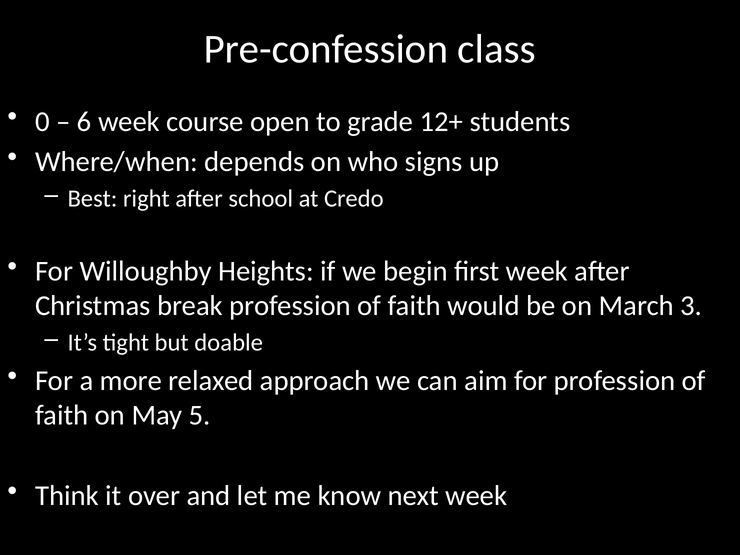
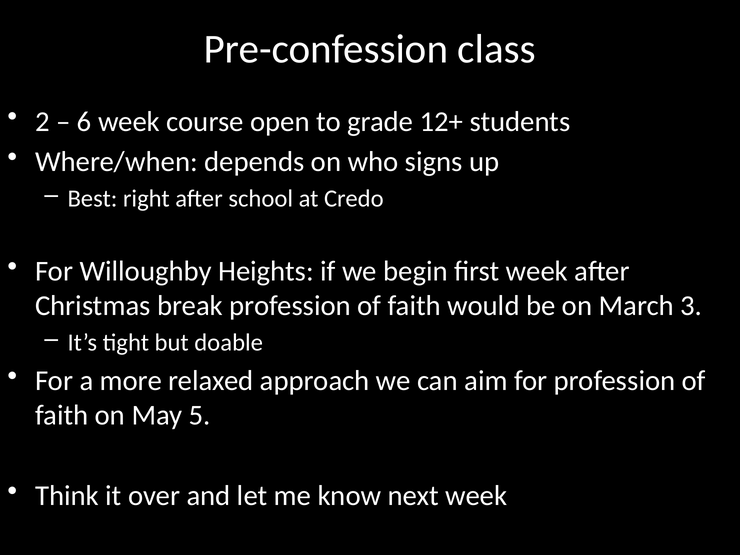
0: 0 -> 2
